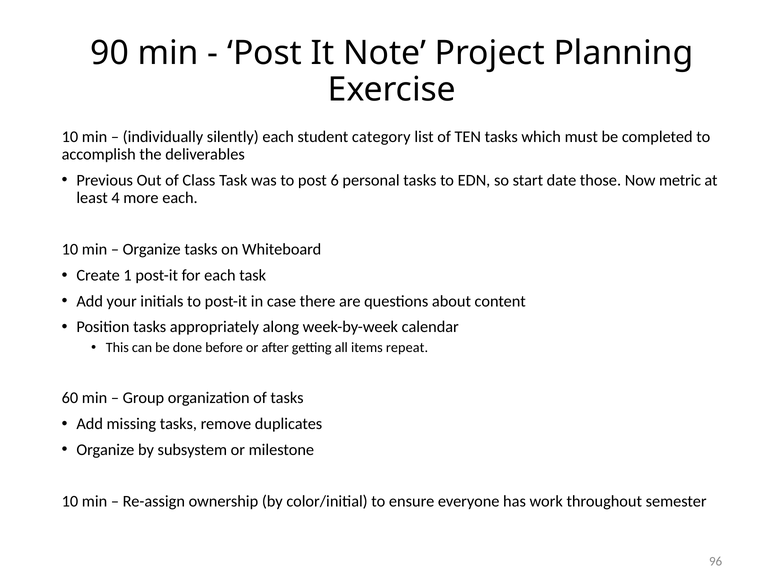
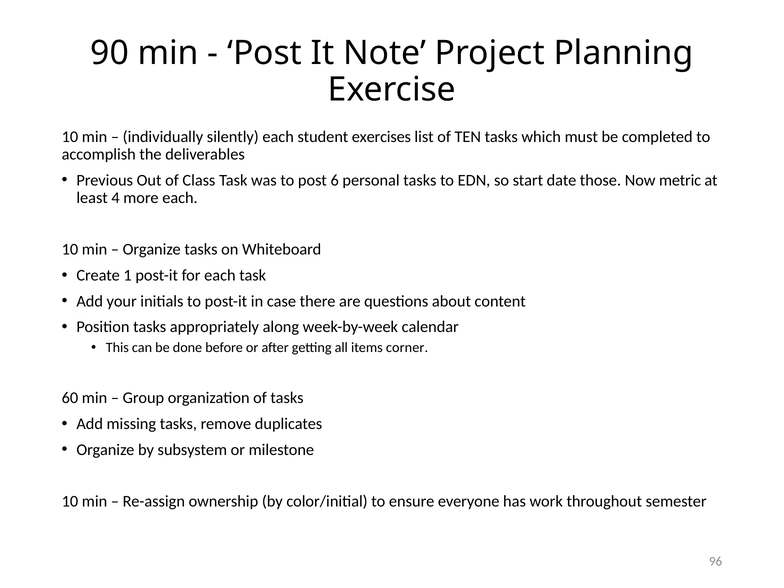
category: category -> exercises
repeat: repeat -> corner
